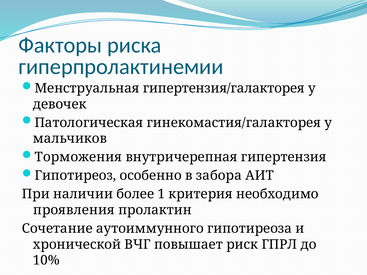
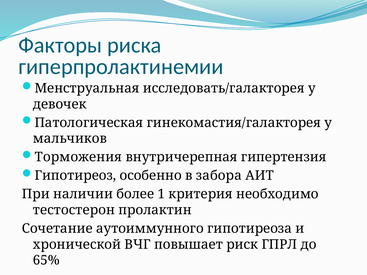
гипертензия/галакторея: гипертензия/галакторея -> исследовать/галакторея
проявления: проявления -> тестостерон
10%: 10% -> 65%
